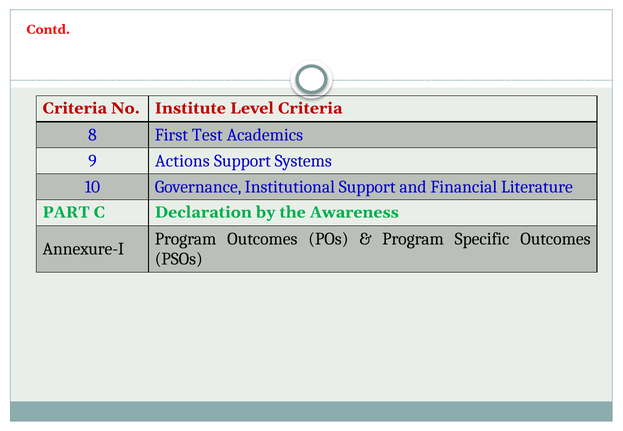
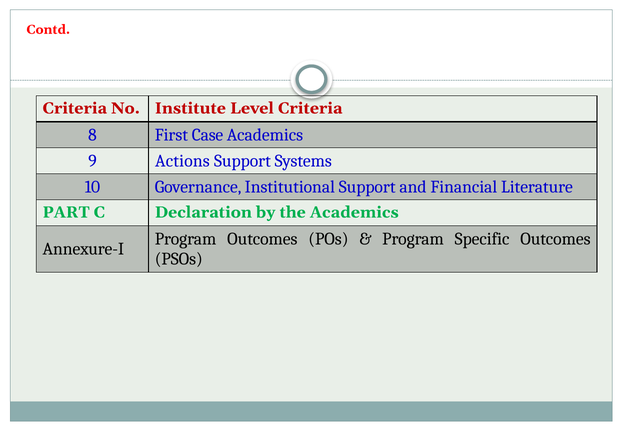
Test: Test -> Case
the Awareness: Awareness -> Academics
